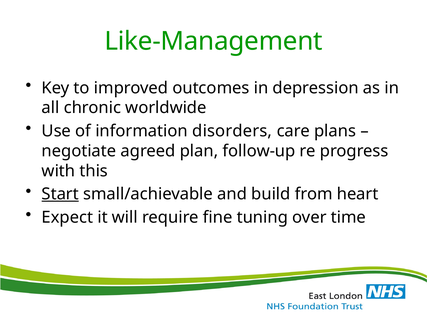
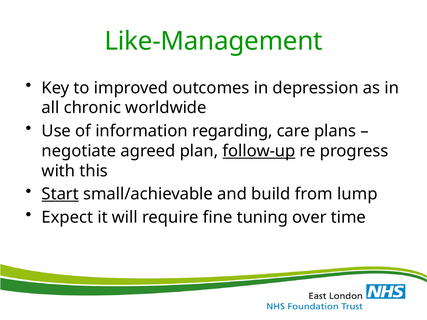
disorders: disorders -> regarding
follow-up underline: none -> present
heart: heart -> lump
